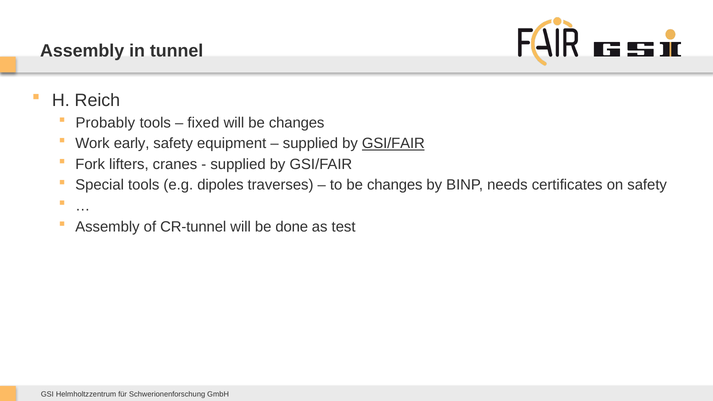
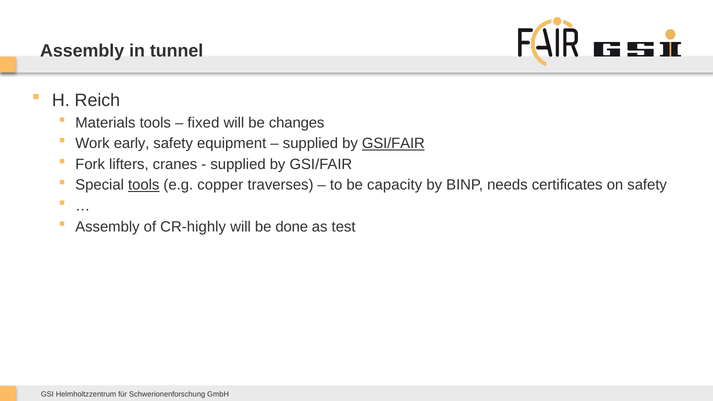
Probably: Probably -> Materials
tools at (144, 185) underline: none -> present
dipoles: dipoles -> copper
to be changes: changes -> capacity
CR-tunnel: CR-tunnel -> CR-highly
